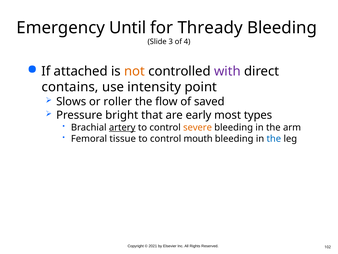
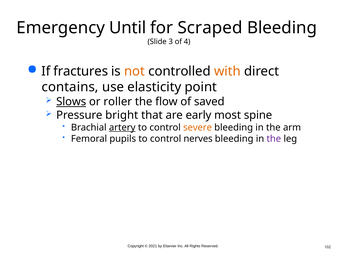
Thready: Thready -> Scraped
attached: attached -> fractures
with colour: purple -> orange
intensity: intensity -> elasticity
Slows underline: none -> present
types: types -> spine
tissue: tissue -> pupils
mouth: mouth -> nerves
the at (274, 139) colour: blue -> purple
